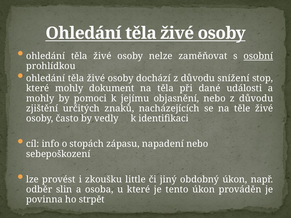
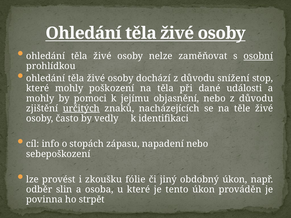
dokument: dokument -> poškození
určitých underline: none -> present
little: little -> fólie
